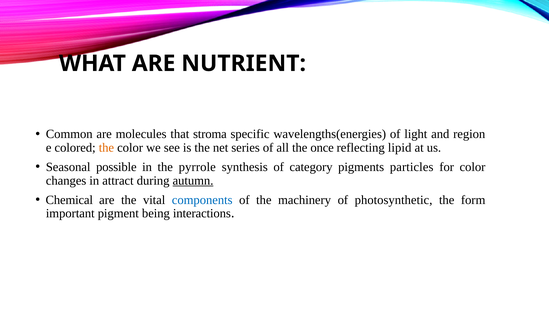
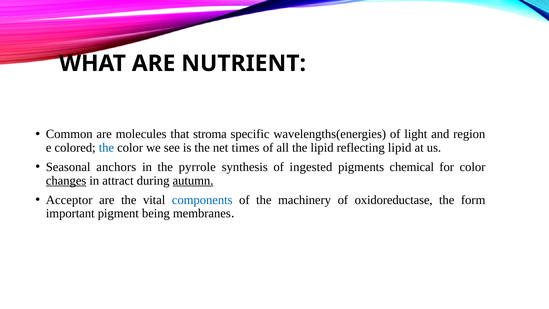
the at (106, 148) colour: orange -> blue
series: series -> times
the once: once -> lipid
possible: possible -> anchors
category: category -> ingested
particles: particles -> chemical
changes underline: none -> present
Chemical: Chemical -> Acceptor
photosynthetic: photosynthetic -> oxidoreductase
interactions: interactions -> membranes
